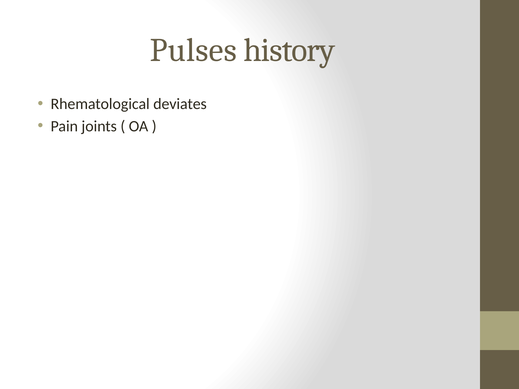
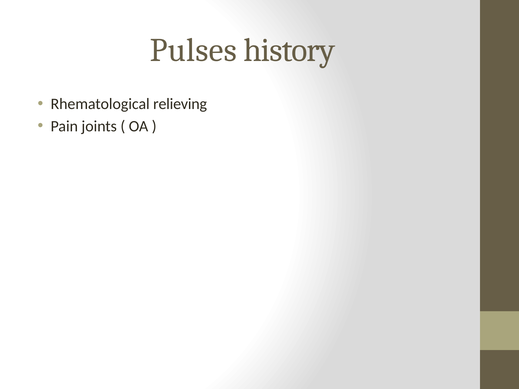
deviates: deviates -> relieving
